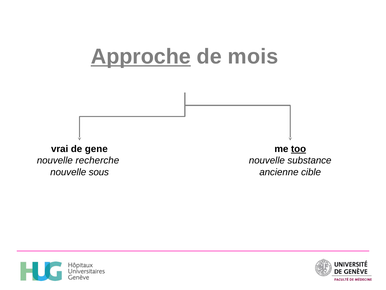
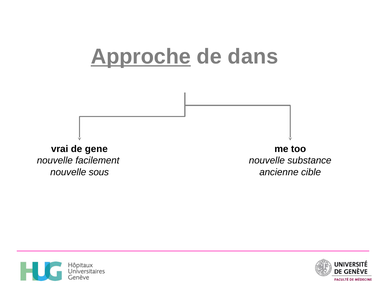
mois: mois -> dans
too underline: present -> none
recherche: recherche -> facilement
